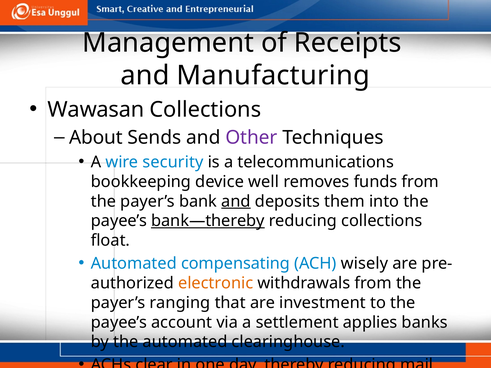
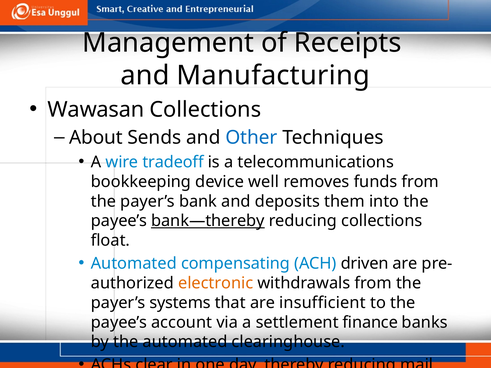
Other colour: purple -> blue
security: security -> tradeoff
and at (236, 201) underline: present -> none
wisely: wisely -> driven
ranging: ranging -> systems
investment: investment -> insufficient
applies: applies -> finance
